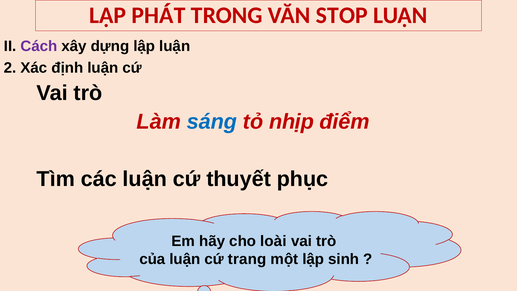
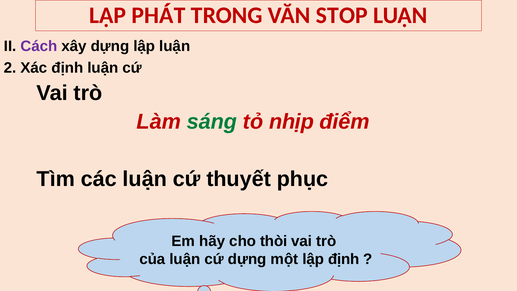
sáng colour: blue -> green
loài: loài -> thòi
cứ trang: trang -> dựng
lập sinh: sinh -> định
